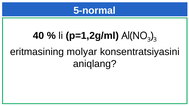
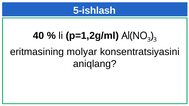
5-normal: 5-normal -> 5-ishlash
